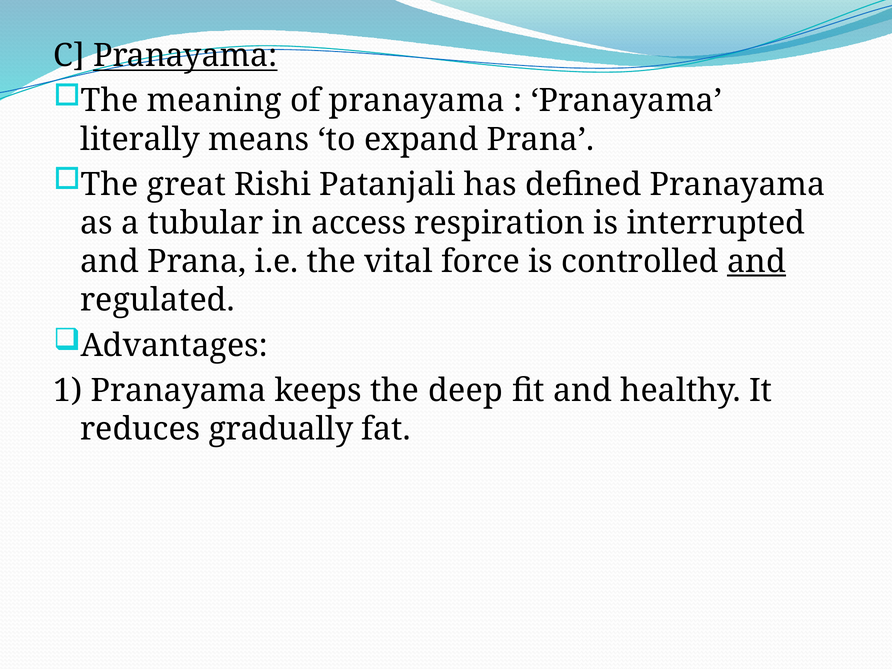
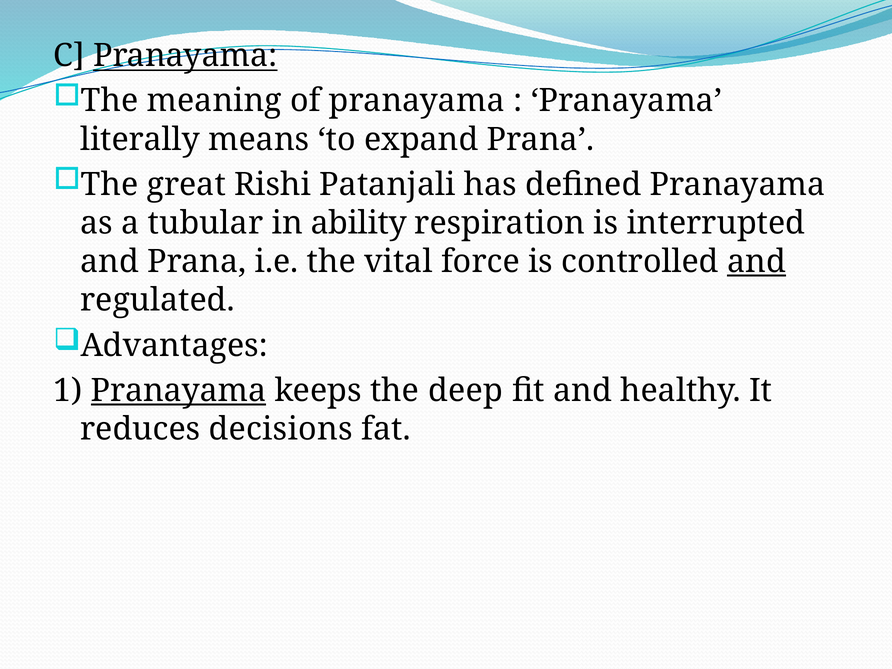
access: access -> ability
Pranayama at (179, 390) underline: none -> present
gradually: gradually -> decisions
